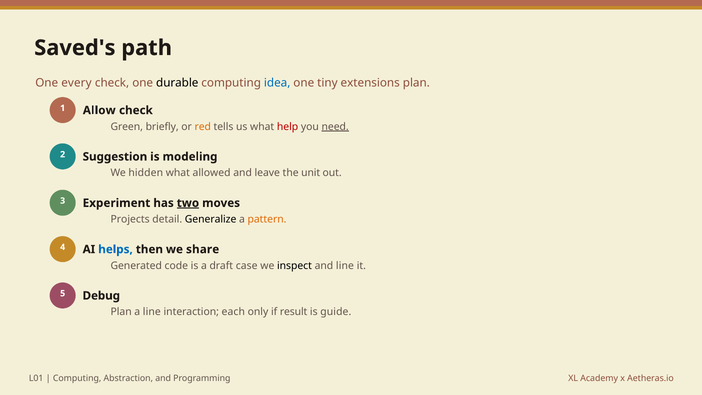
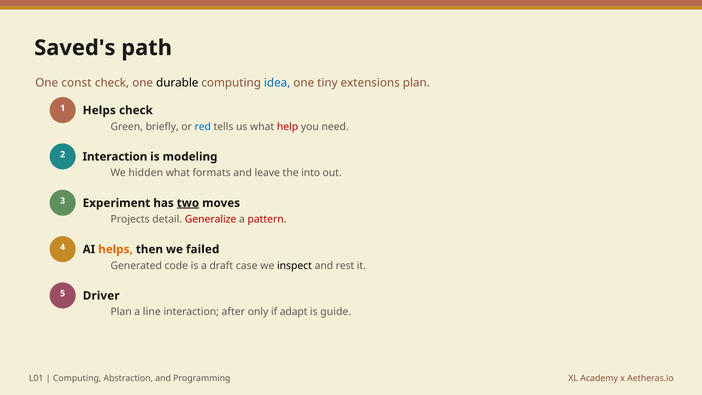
every: every -> const
1 Allow: Allow -> Helps
red colour: orange -> blue
need underline: present -> none
2 Suggestion: Suggestion -> Interaction
allowed: allowed -> formats
unit: unit -> into
Generalize colour: black -> red
pattern colour: orange -> red
helps at (116, 249) colour: blue -> orange
share: share -> failed
and line: line -> rest
Debug: Debug -> Driver
each: each -> after
result: result -> adapt
